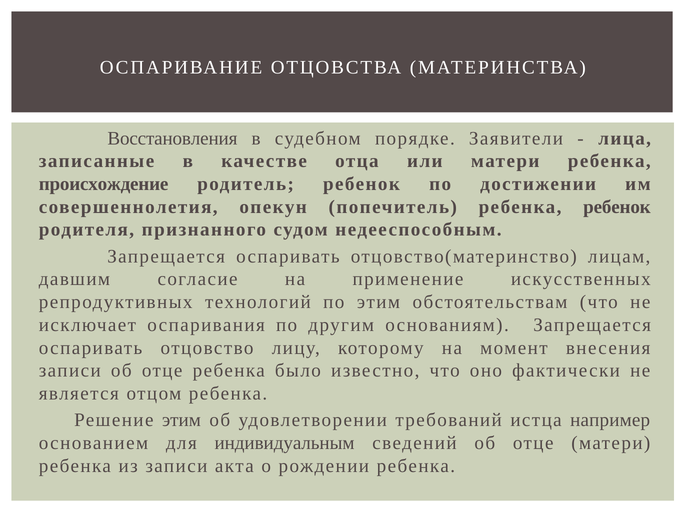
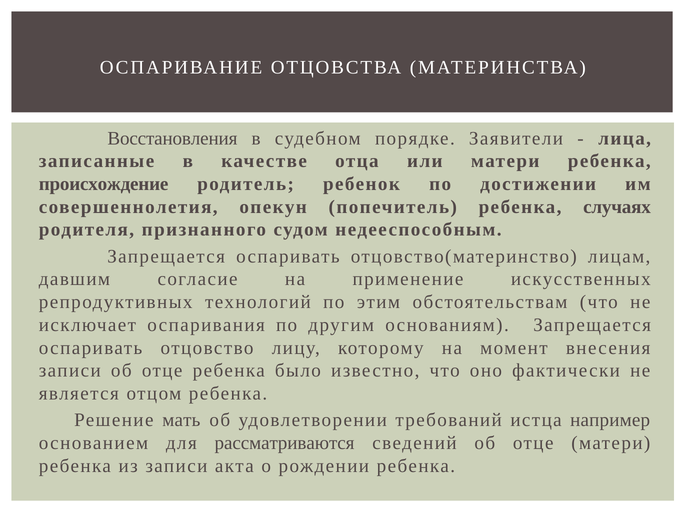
ребенка ребенок: ребенок -> случаях
Решение этим: этим -> мать
индивидуальным: индивидуальным -> рассматриваются
